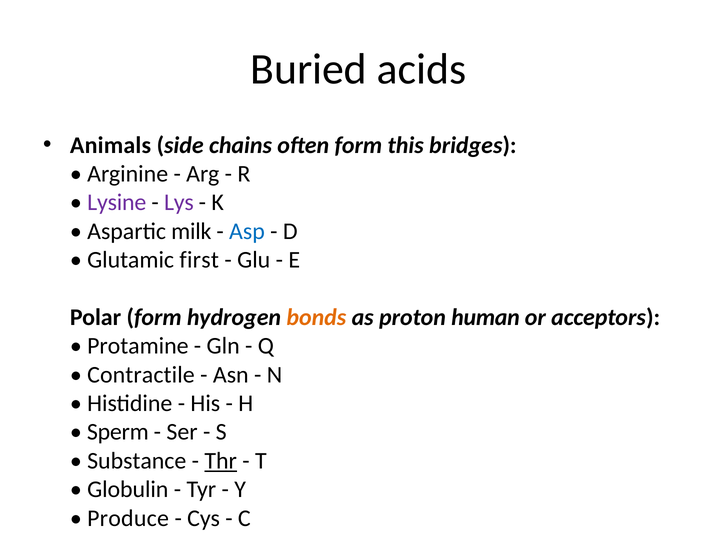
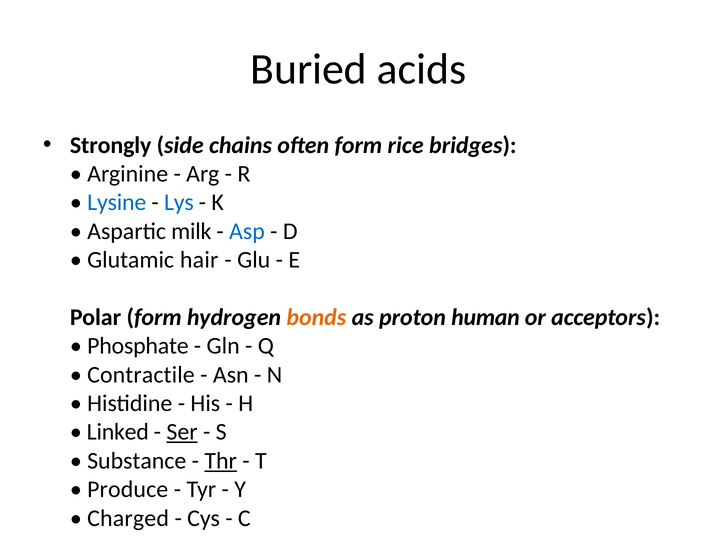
Animals: Animals -> Strongly
this: this -> rice
Lysine colour: purple -> blue
Lys colour: purple -> blue
first: first -> hair
Protamine: Protamine -> Phosphate
Sperm: Sperm -> Linked
Ser underline: none -> present
Globulin: Globulin -> Produce
Produce: Produce -> Charged
